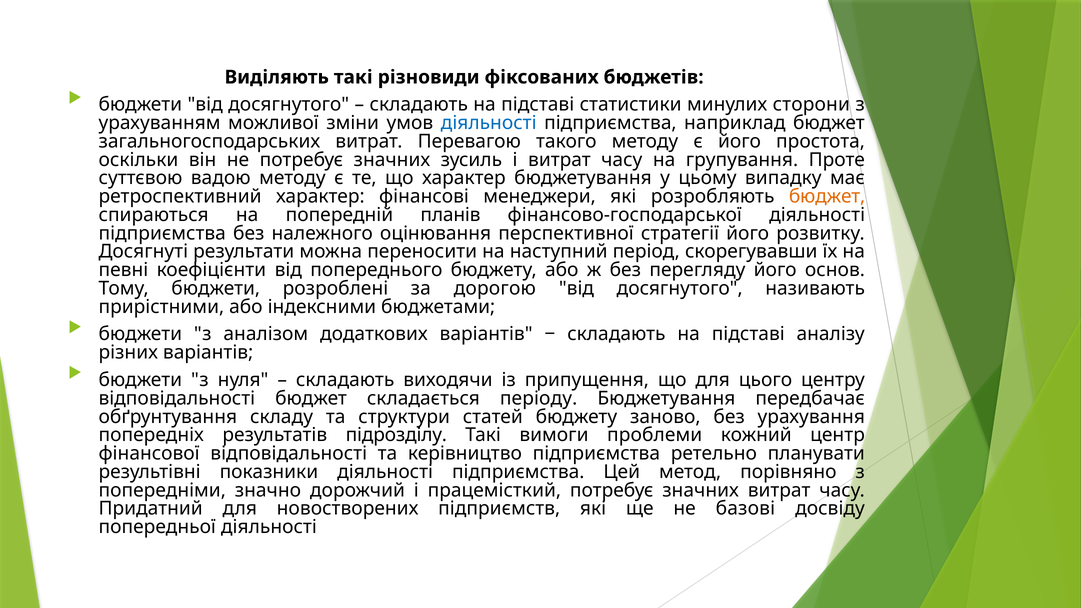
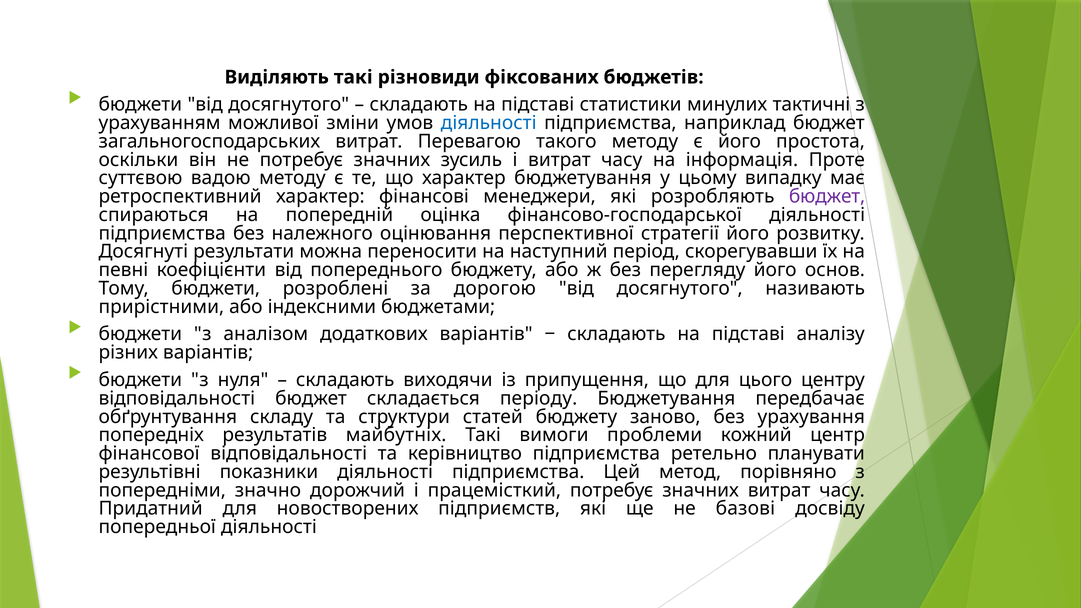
сторони: сторони -> тактичні
групування: групування -> інформація
бюджет at (827, 196) colour: orange -> purple
планів: планів -> оцінка
підрозділу: підрозділу -> майбутніх
